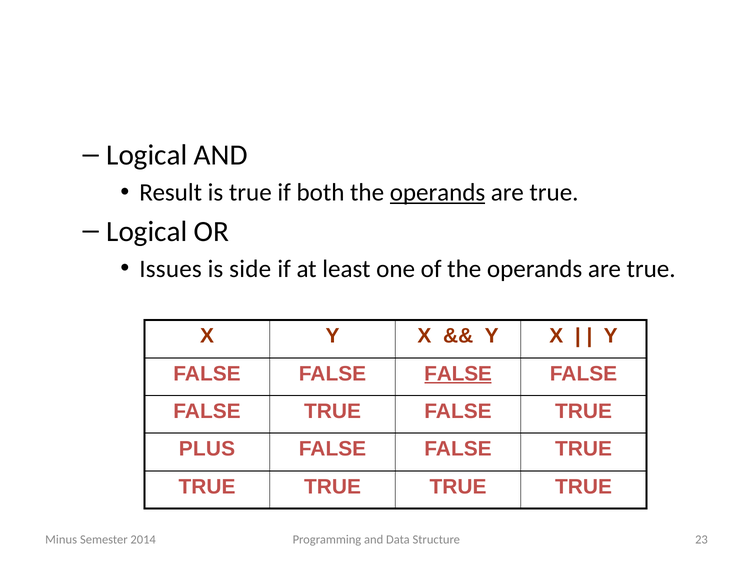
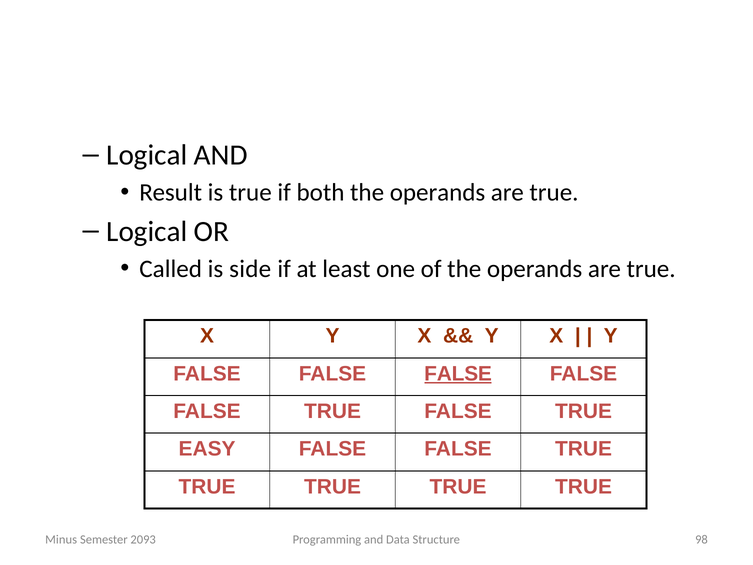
operands at (438, 193) underline: present -> none
Issues: Issues -> Called
PLUS: PLUS -> EASY
2014: 2014 -> 2093
23: 23 -> 98
